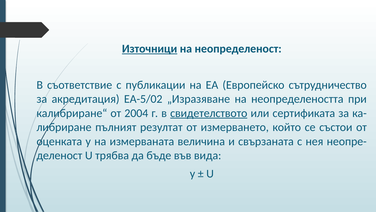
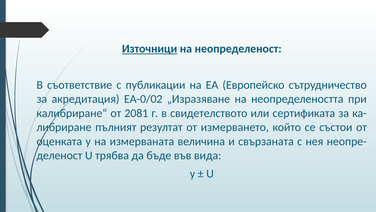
ЕА-5/02: ЕА-5/02 -> ЕА-0/02
2004: 2004 -> 2081
свидетелството underline: present -> none
